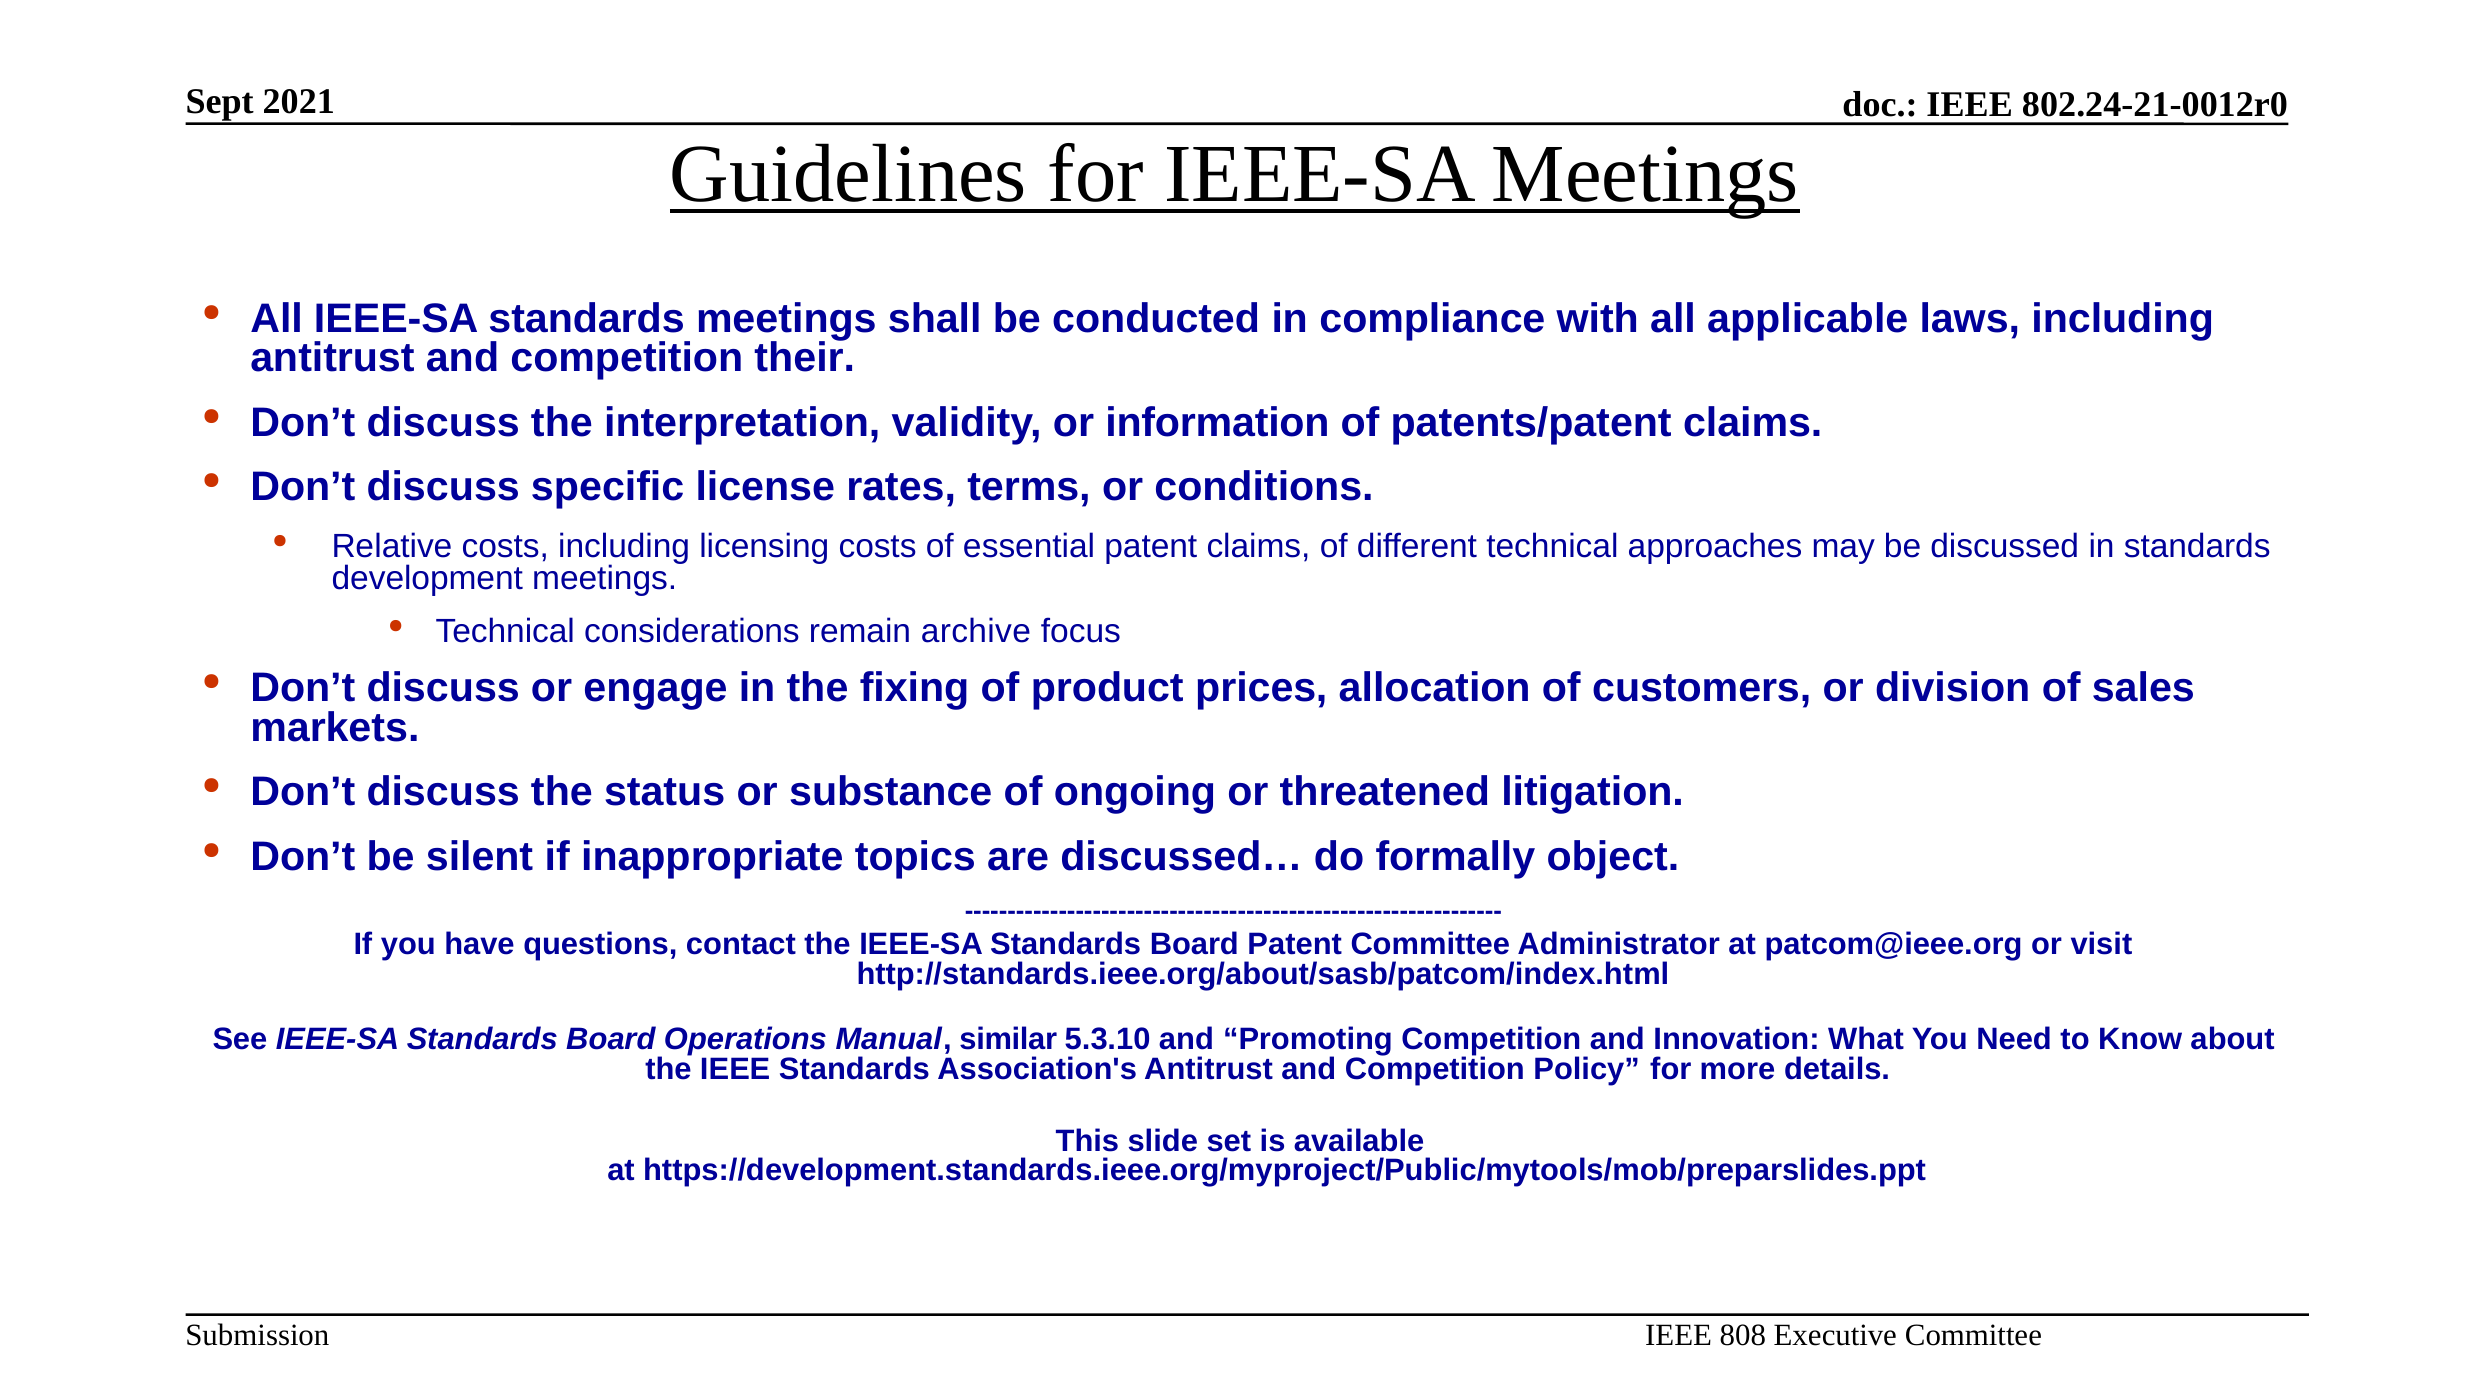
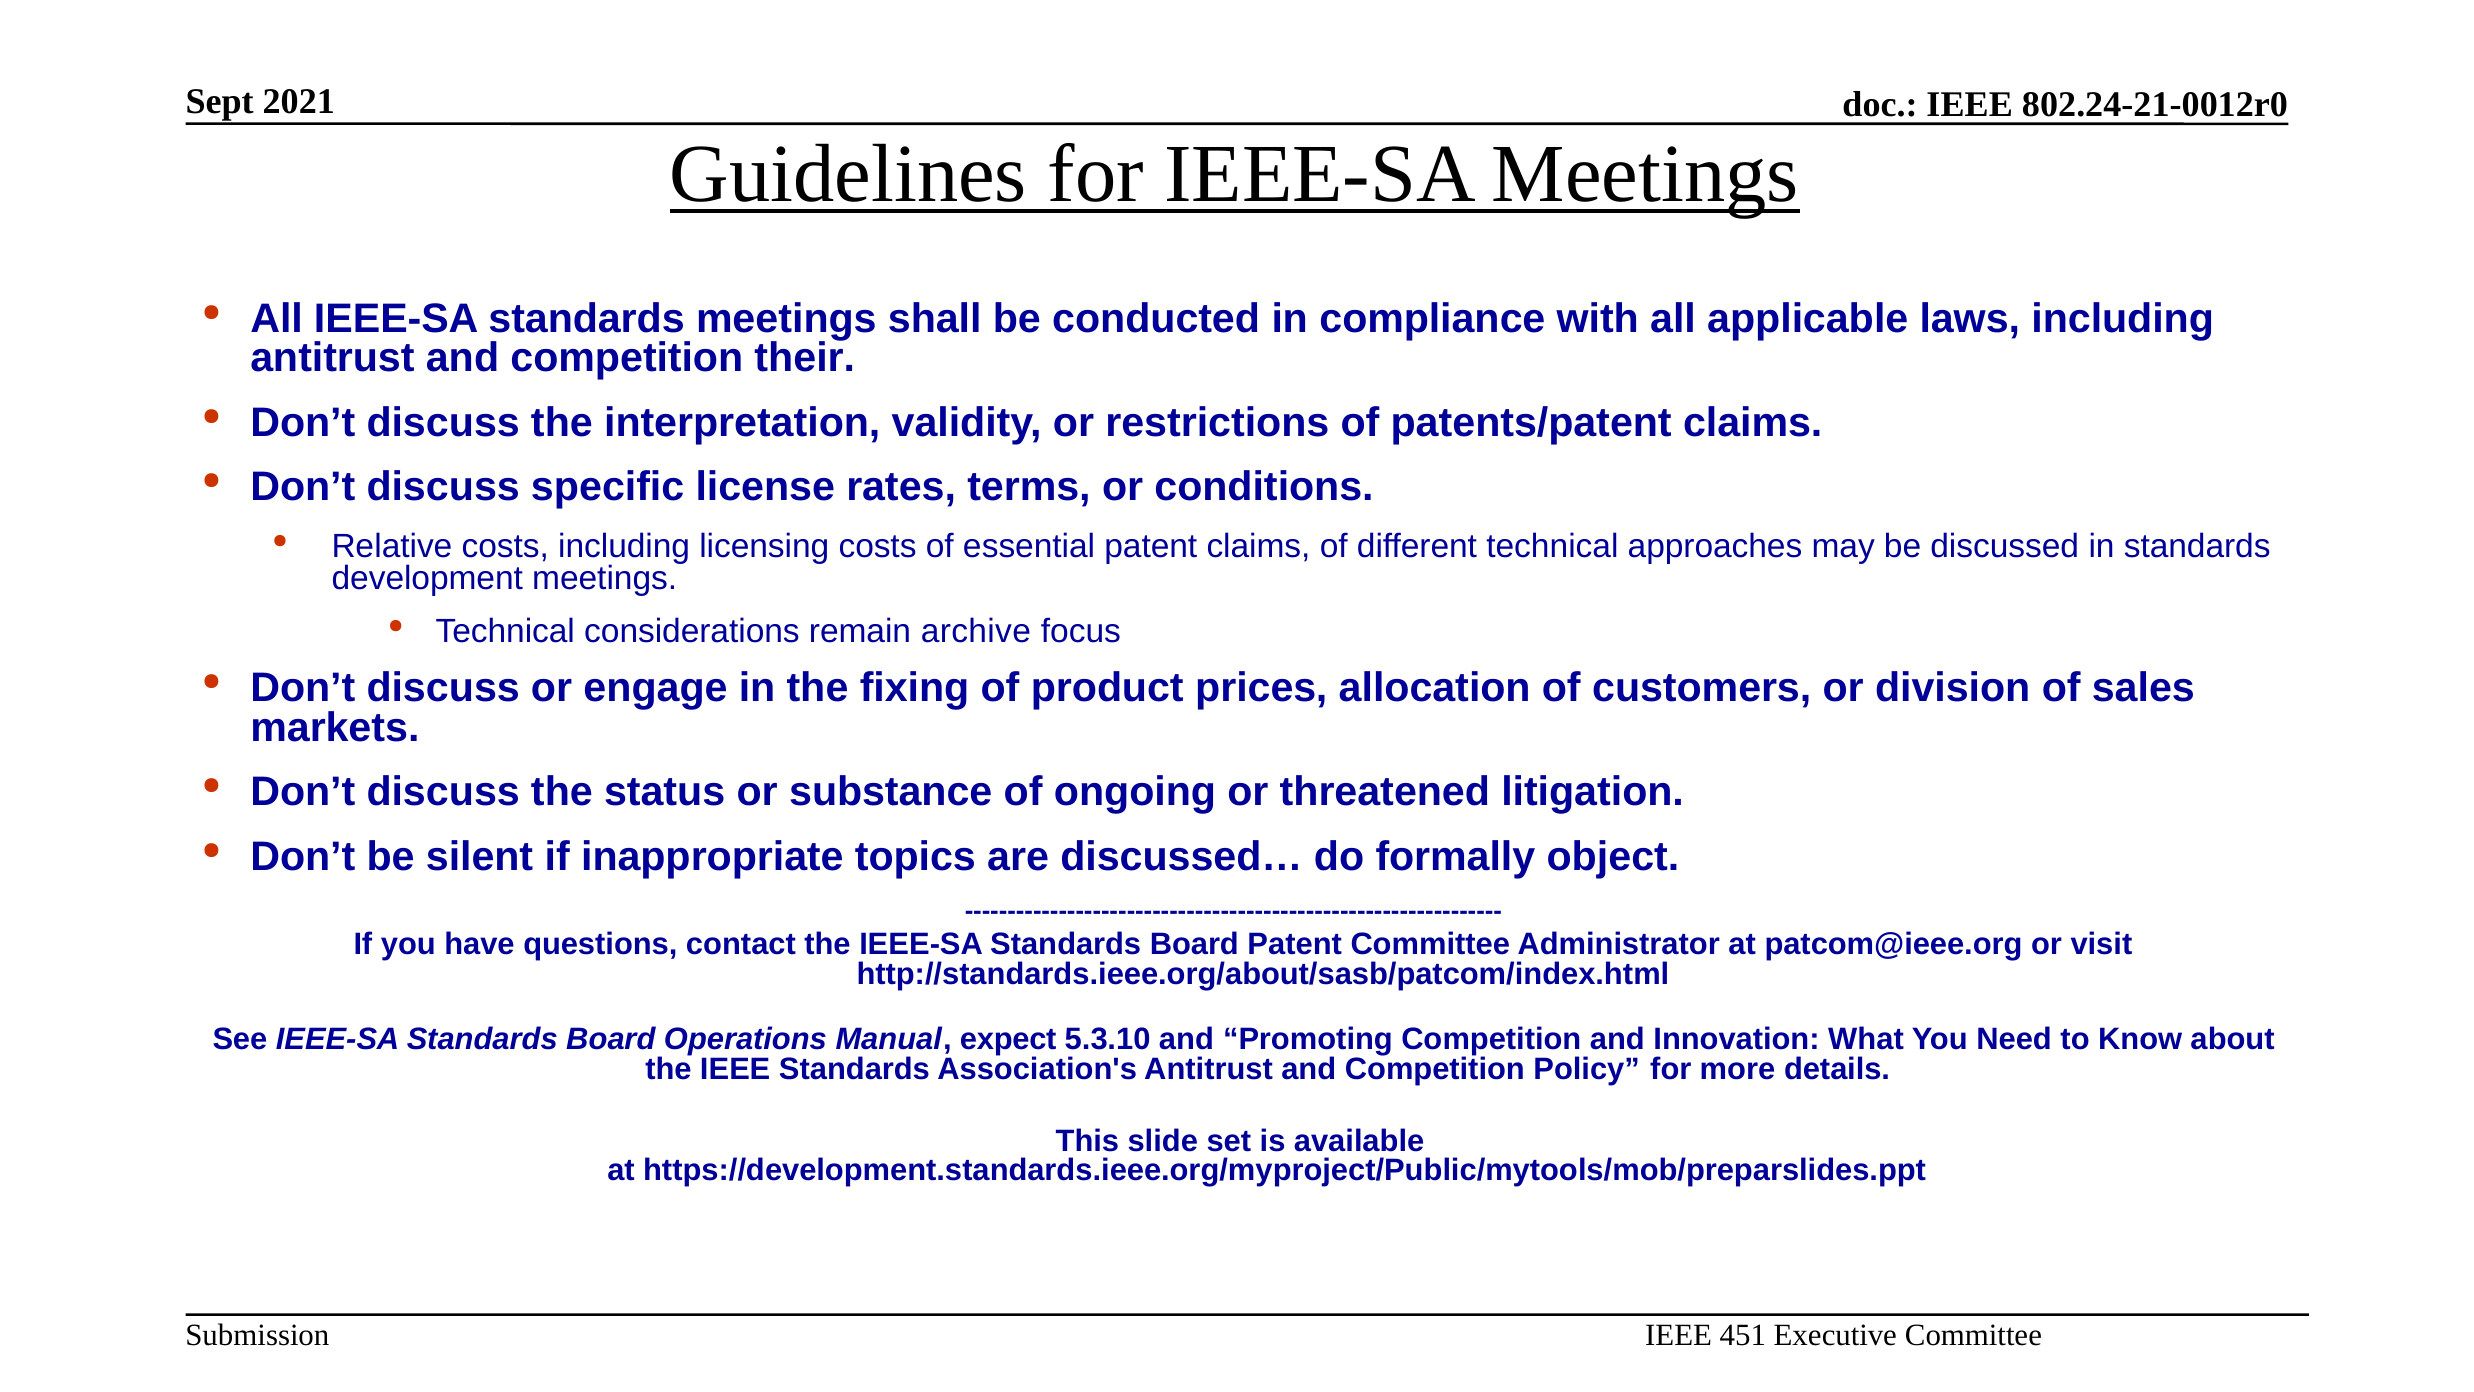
information: information -> restrictions
similar: similar -> expect
808: 808 -> 451
